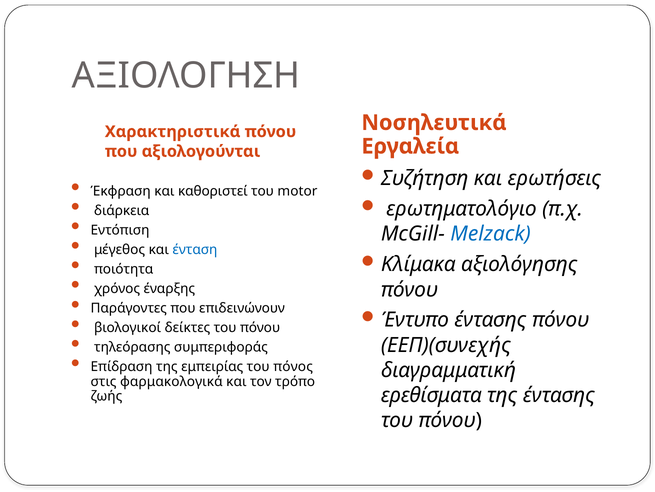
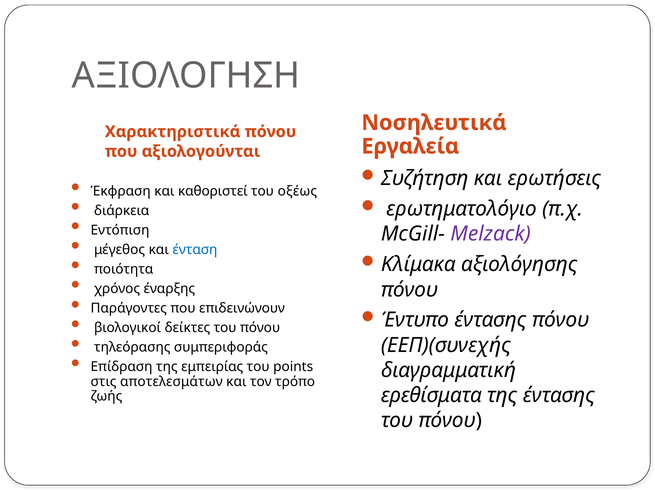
motor: motor -> οξέως
Melzack colour: blue -> purple
πόνος: πόνος -> points
φαρμακολογικά: φαρμακολογικά -> αποτελεσμάτων
